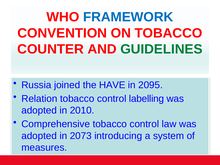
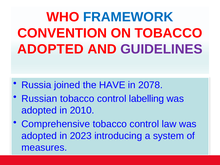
COUNTER at (51, 49): COUNTER -> ADOPTED
GUIDELINES colour: green -> purple
2095: 2095 -> 2078
Relation: Relation -> Russian
2073: 2073 -> 2023
